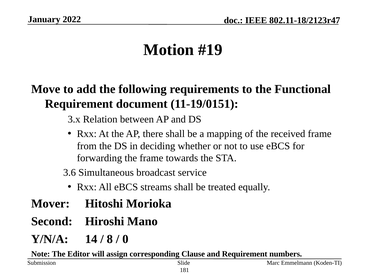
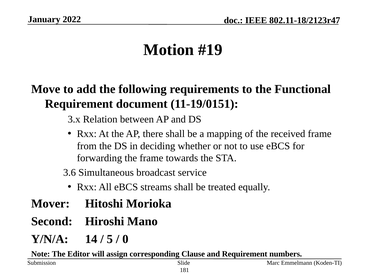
8: 8 -> 5
